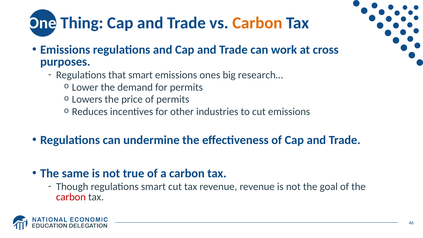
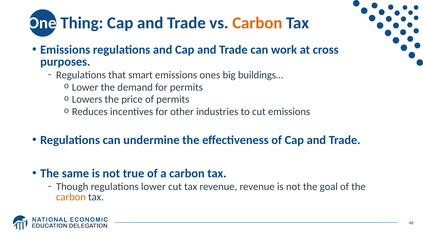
research…: research… -> buildings…
regulations smart: smart -> lower
carbon at (71, 197) colour: red -> orange
